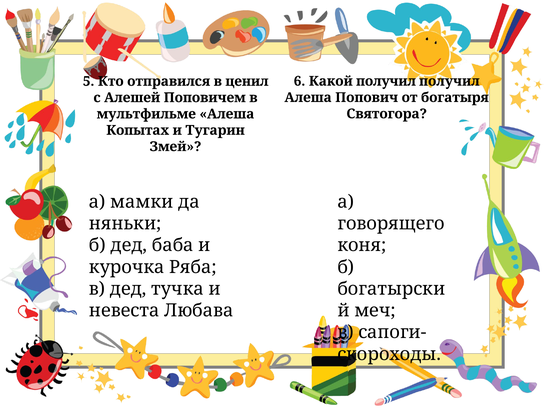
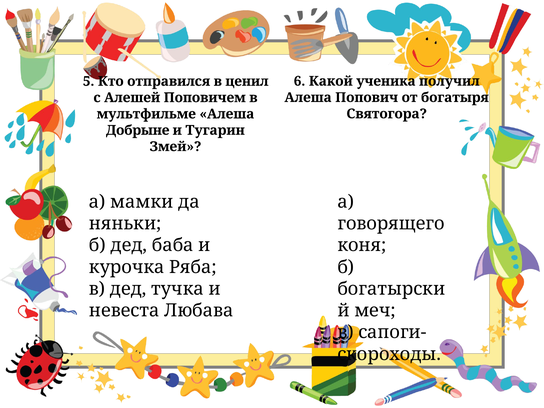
Какой получил: получил -> ученика
Копытах: Копытах -> Добрыне
